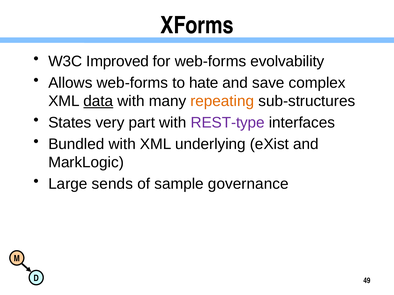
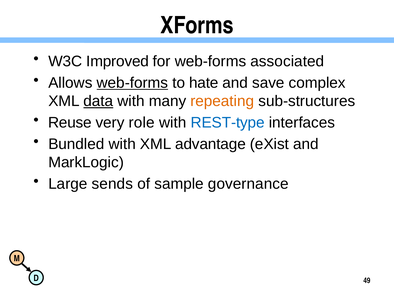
evolvability: evolvability -> associated
web-forms at (132, 83) underline: none -> present
States: States -> Reuse
part: part -> role
REST-type colour: purple -> blue
underlying: underlying -> advantage
